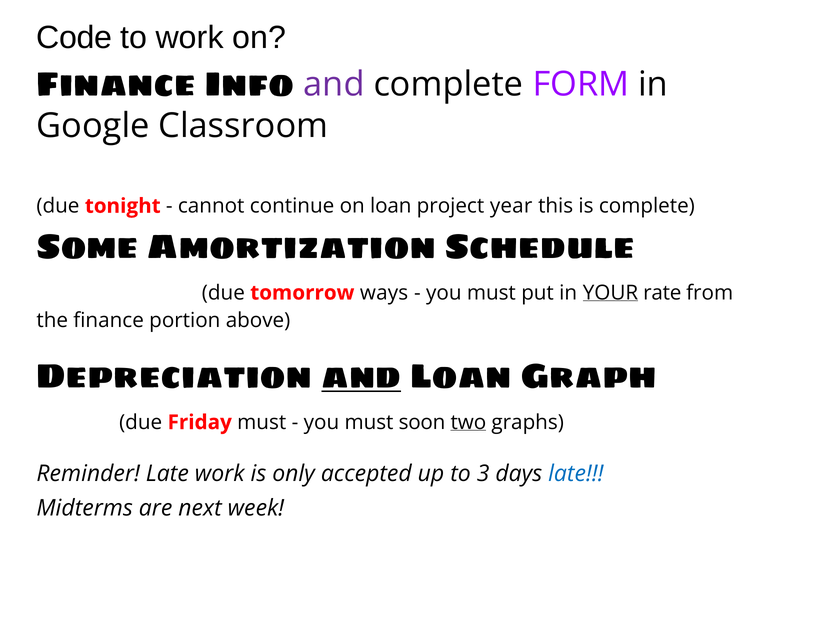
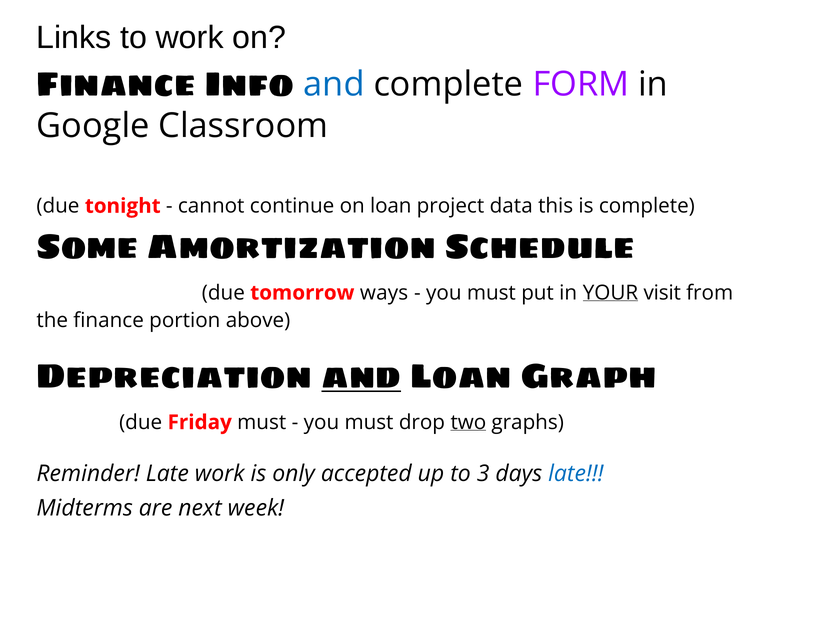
Code: Code -> Links
and at (334, 84) colour: purple -> blue
year: year -> data
rate: rate -> visit
soon: soon -> drop
